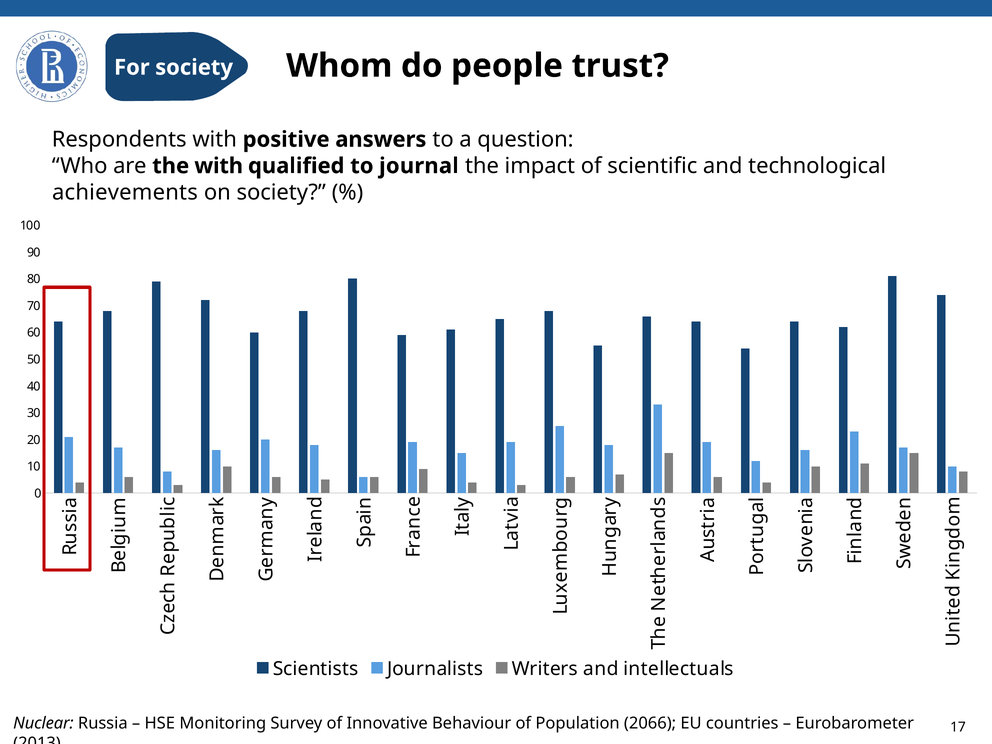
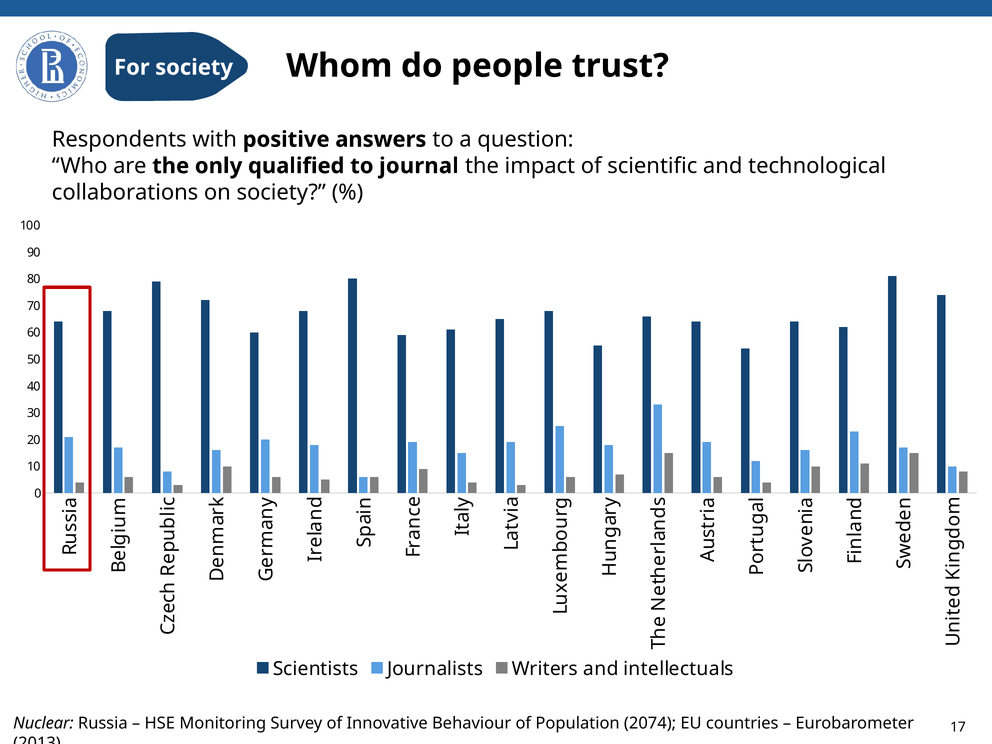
the with: with -> only
achievements: achievements -> collaborations
2066: 2066 -> 2074
